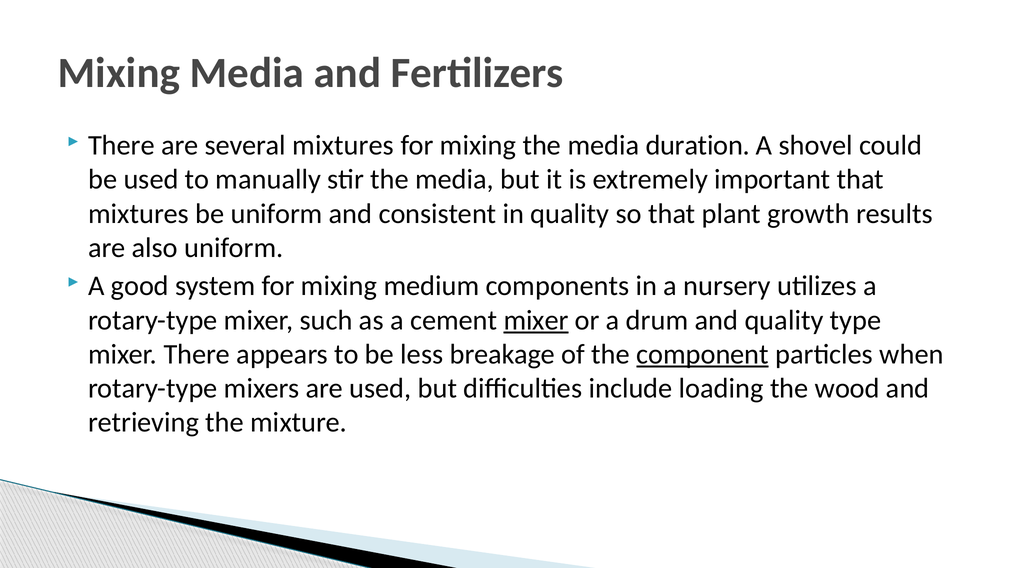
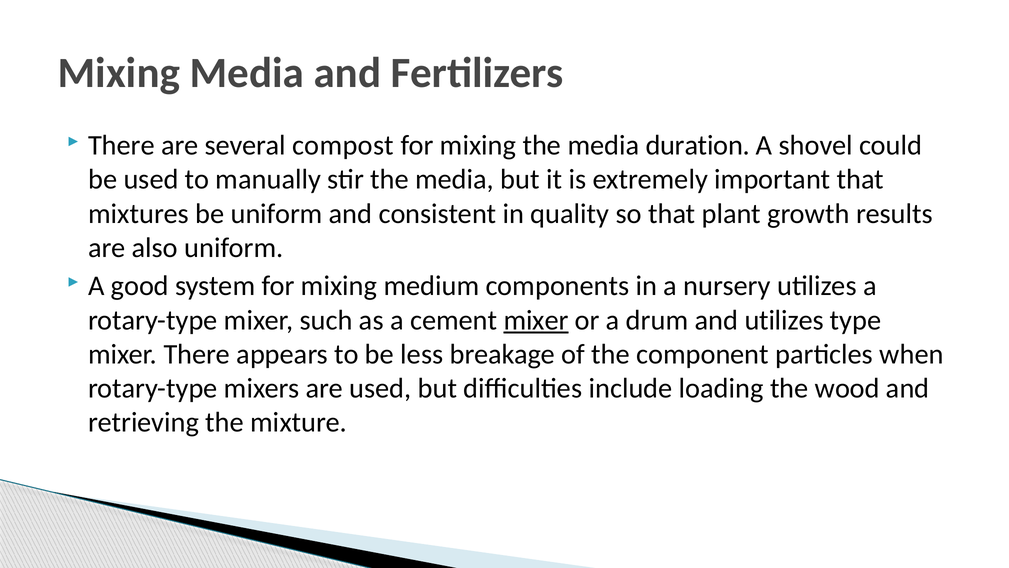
several mixtures: mixtures -> compost
and quality: quality -> utilizes
component underline: present -> none
